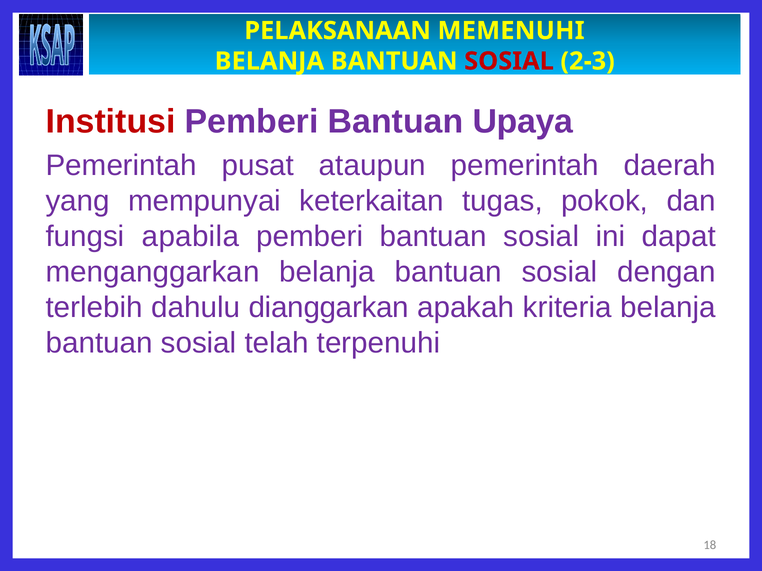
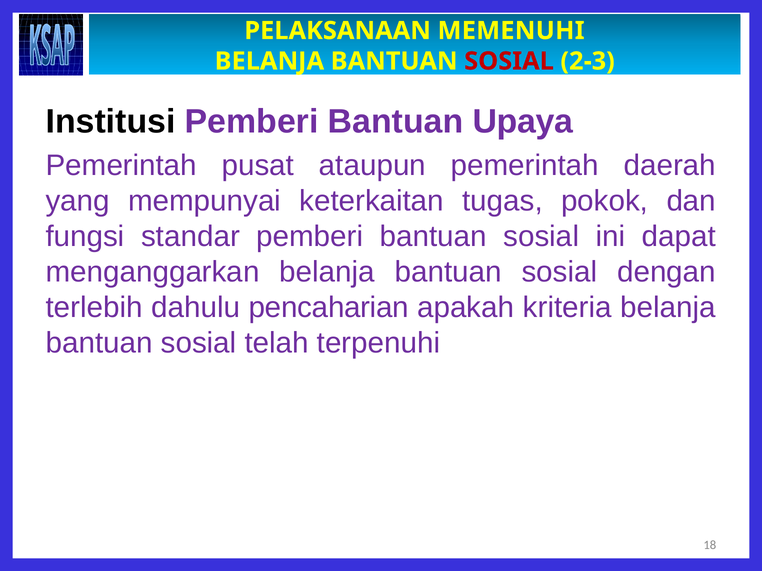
Institusi colour: red -> black
apabila: apabila -> standar
dianggarkan: dianggarkan -> pencaharian
